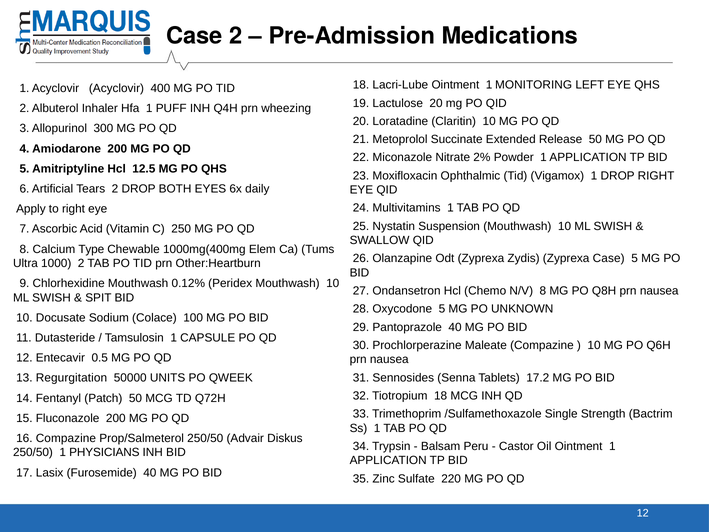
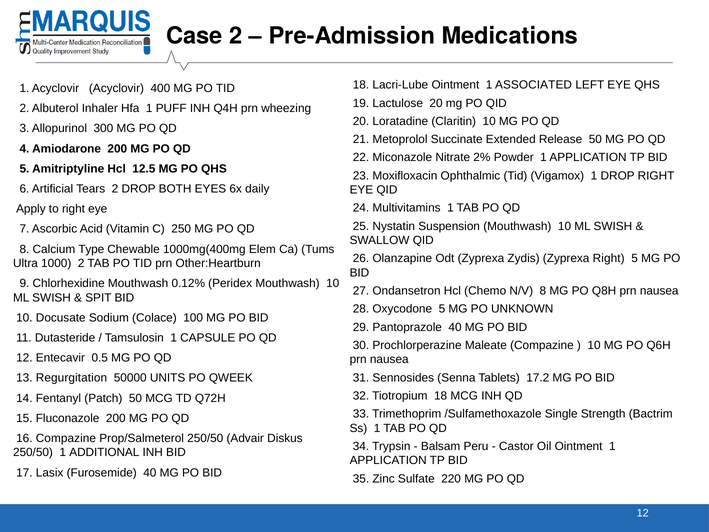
MONITORING: MONITORING -> ASSOCIATED
Zyprexa Case: Case -> Right
PHYSICIANS: PHYSICIANS -> ADDITIONAL
